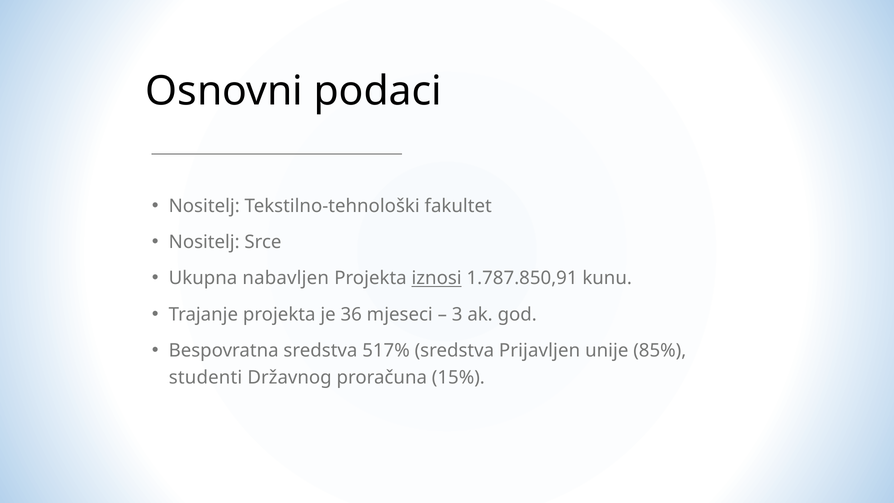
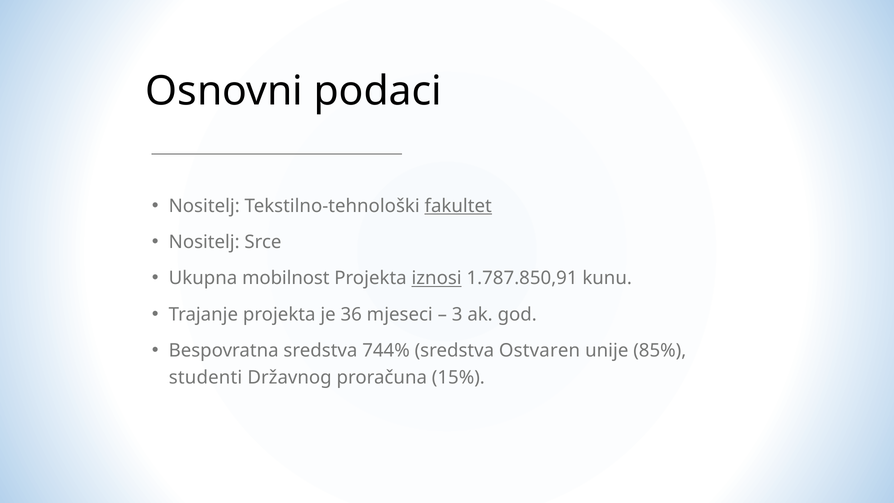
fakultet underline: none -> present
nabavljen: nabavljen -> mobilnost
517%: 517% -> 744%
Prijavljen: Prijavljen -> Ostvaren
